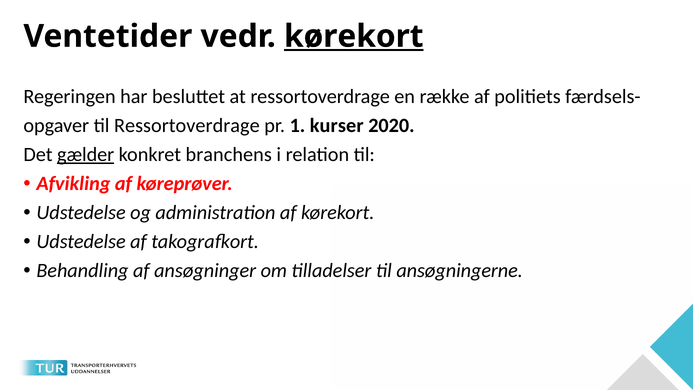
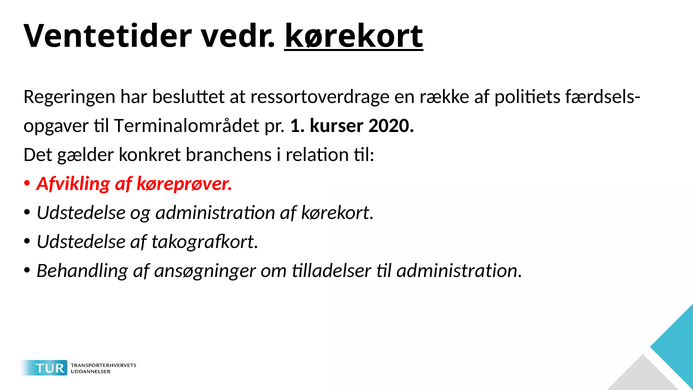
til Ressortoverdrage: Ressortoverdrage -> Terminalområdet
gælder underline: present -> none
til ansøgningerne: ansøgningerne -> administration
